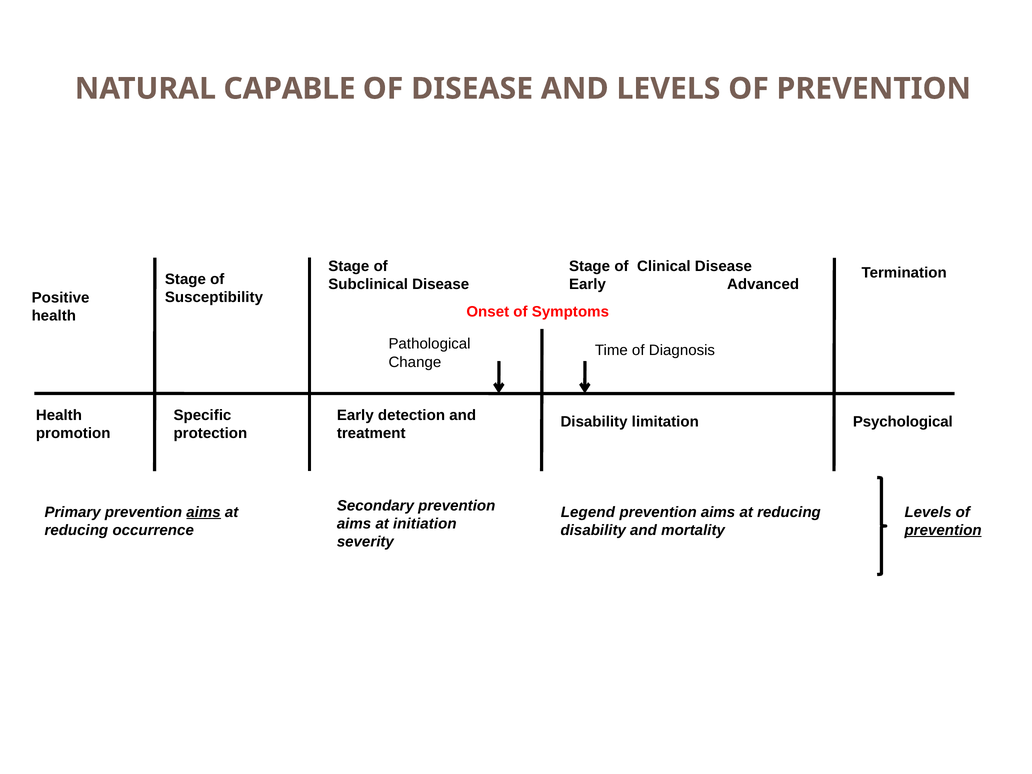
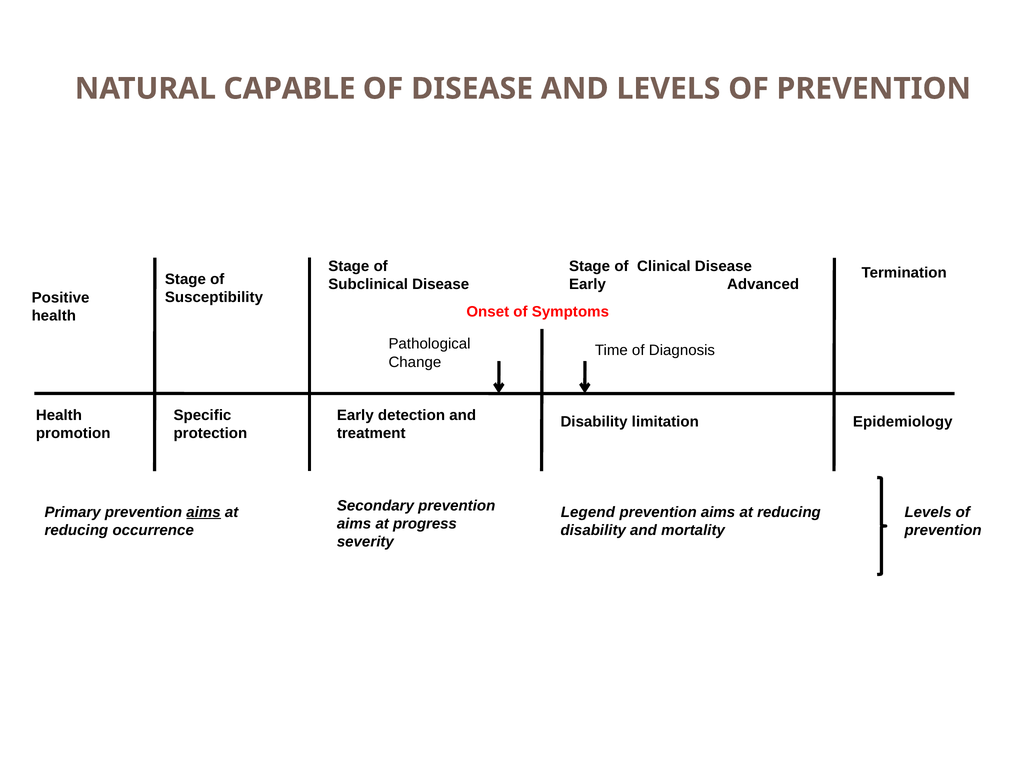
Psychological: Psychological -> Epidemiology
initiation: initiation -> progress
prevention at (943, 530) underline: present -> none
